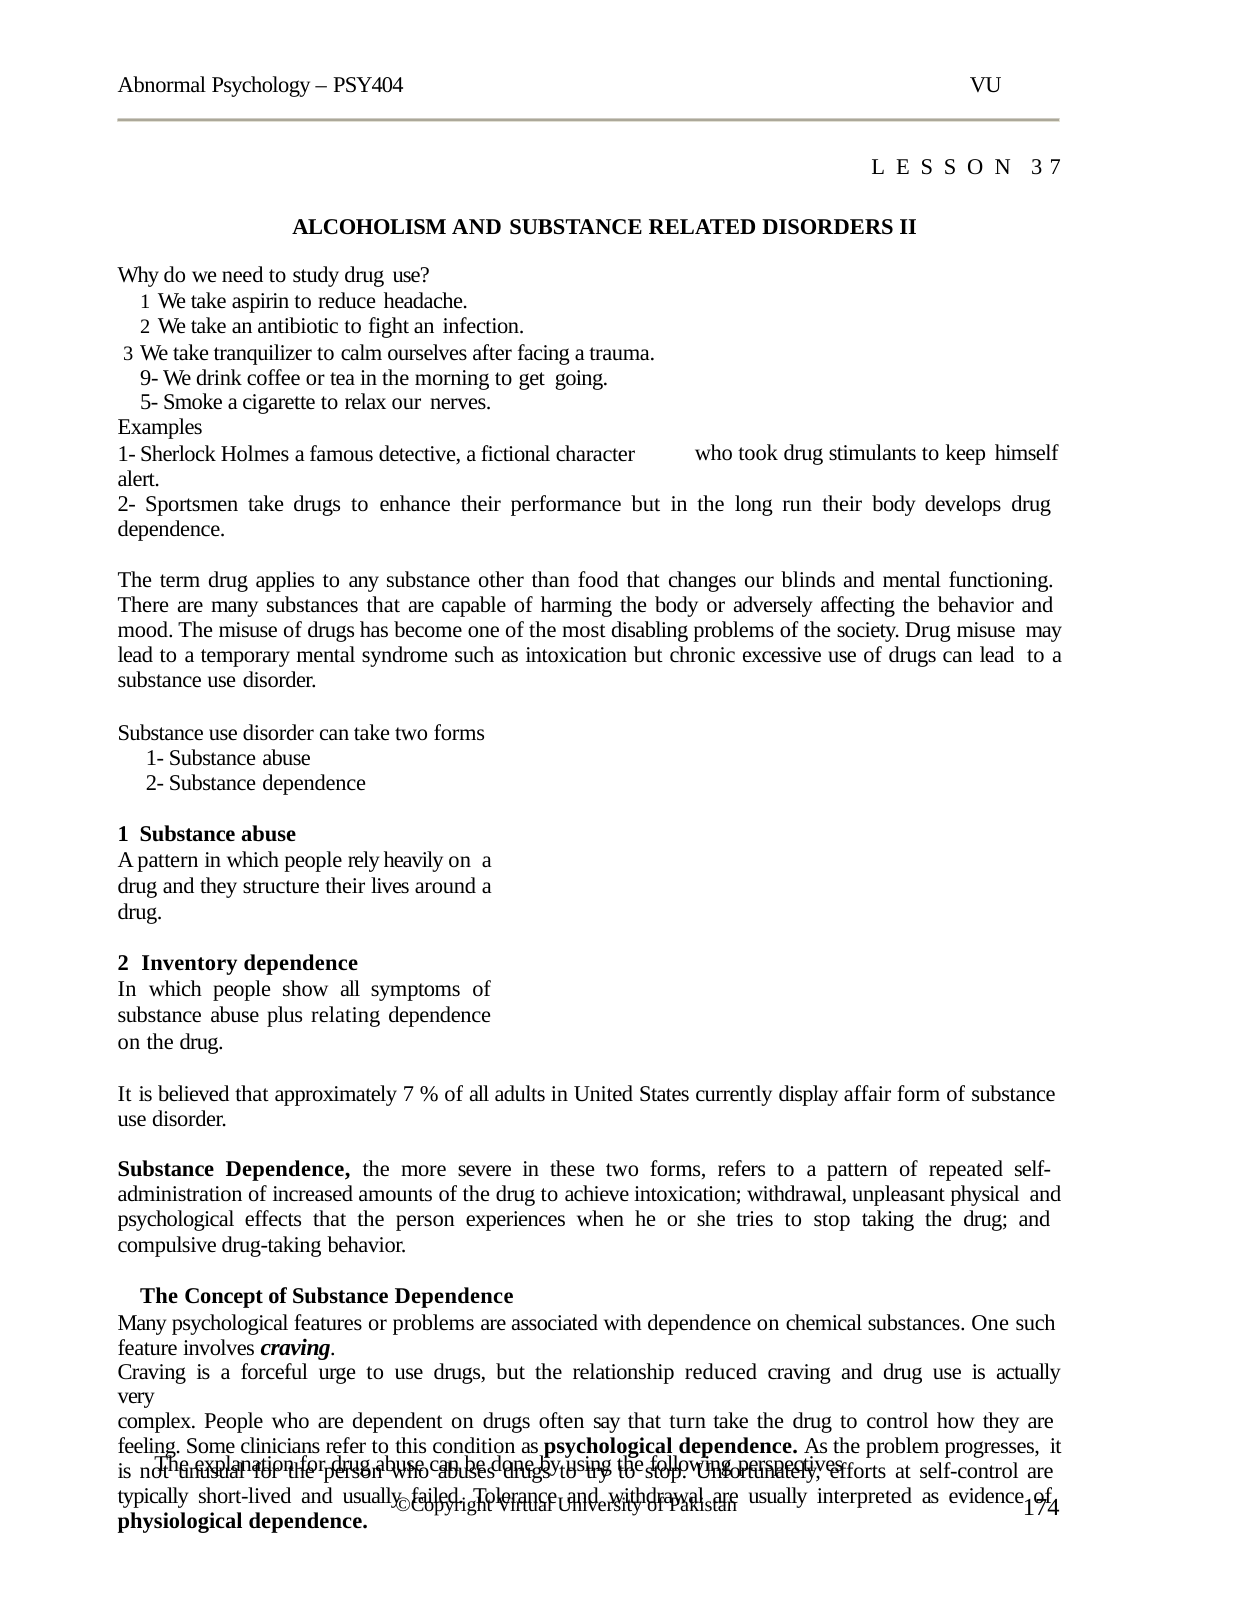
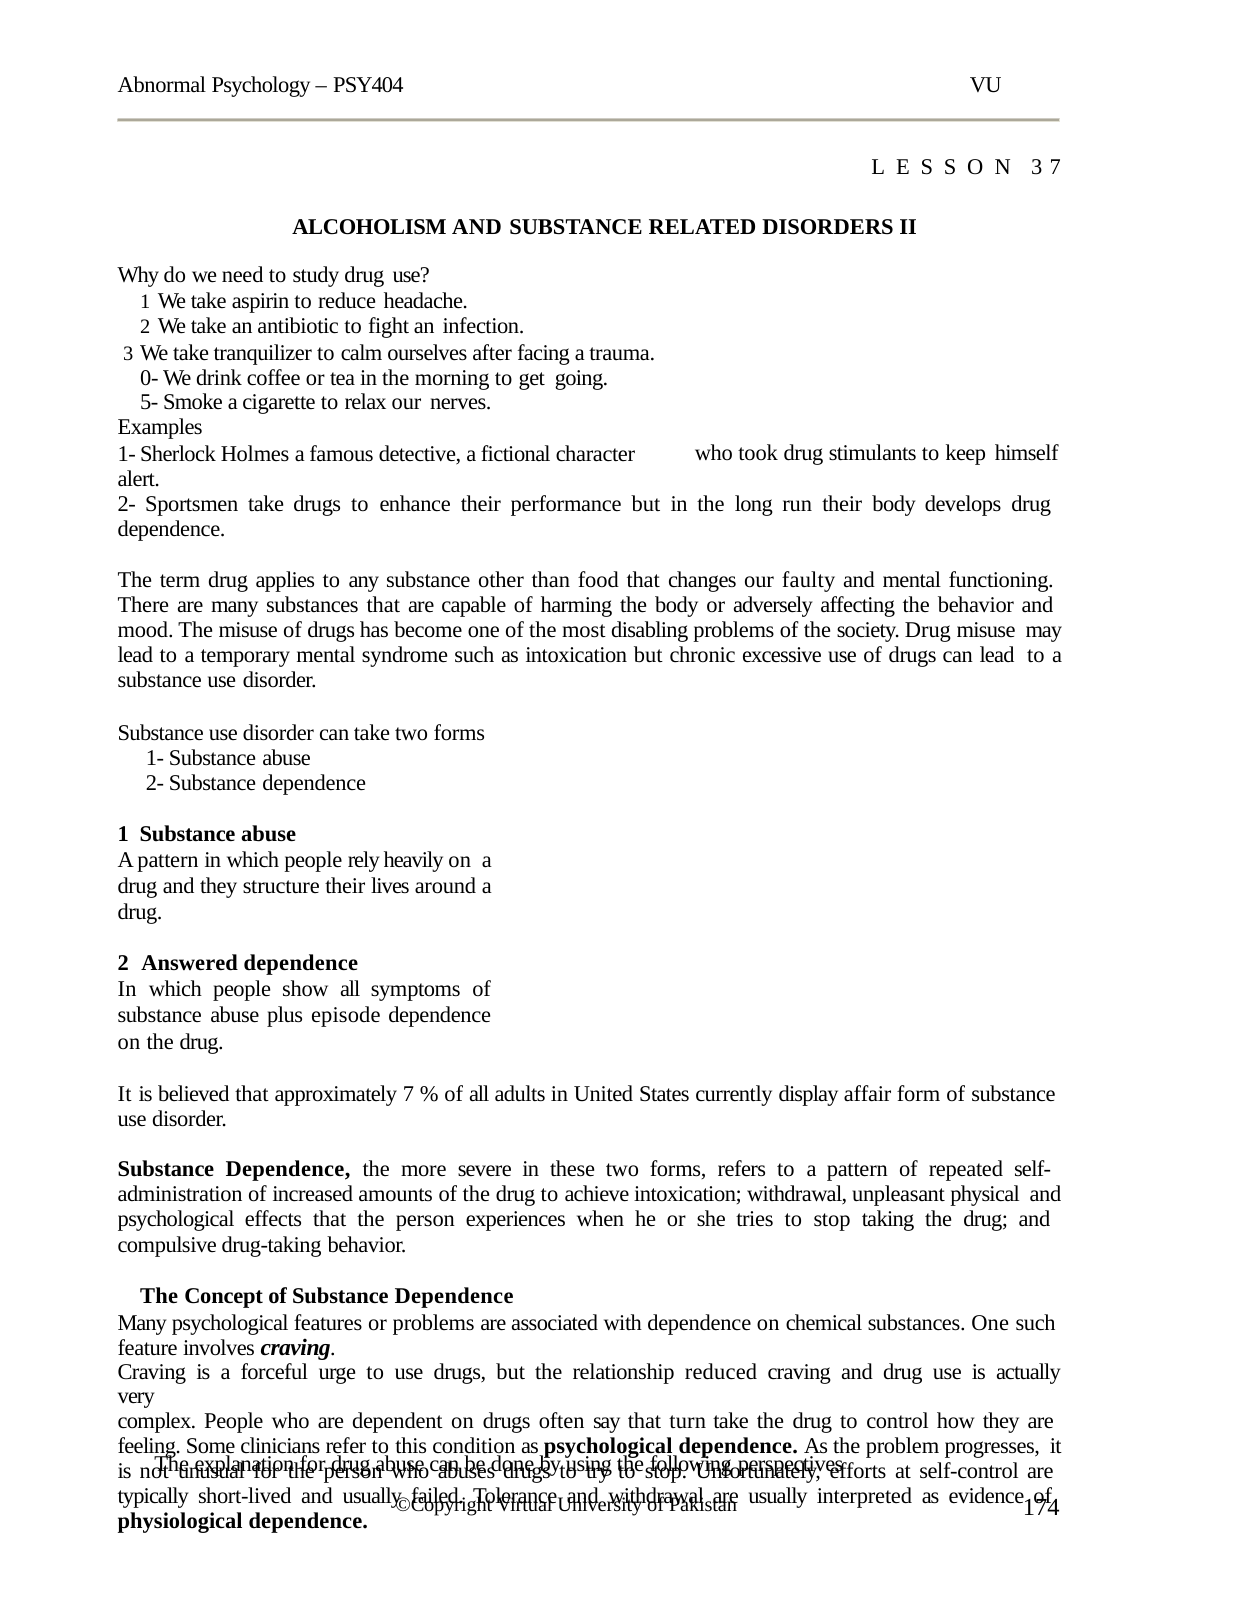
9-: 9- -> 0-
blinds: blinds -> faulty
Inventory: Inventory -> Answered
relating: relating -> episode
